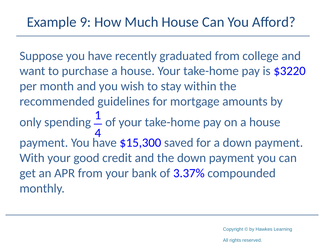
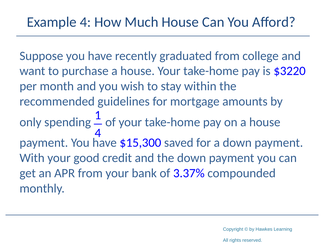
Example 9: 9 -> 4
